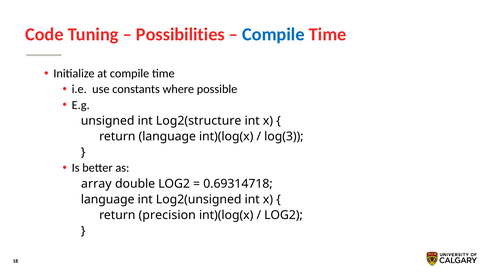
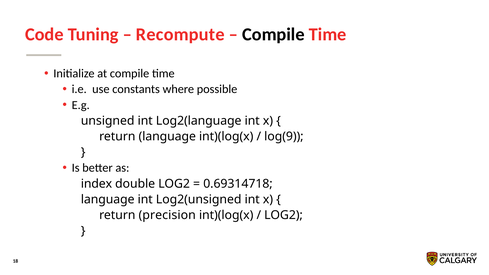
Possibilities: Possibilities -> Recompute
Compile at (273, 34) colour: blue -> black
Log2(structure: Log2(structure -> Log2(language
log(3: log(3 -> log(9
array: array -> index
